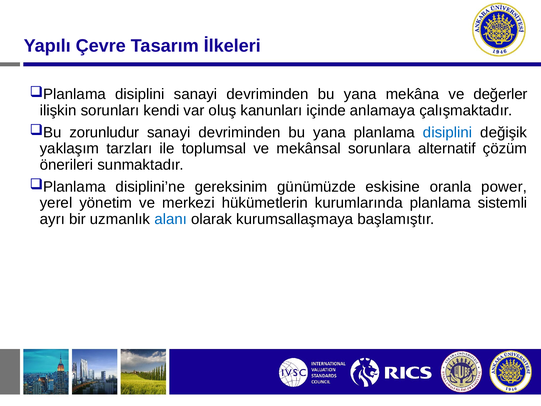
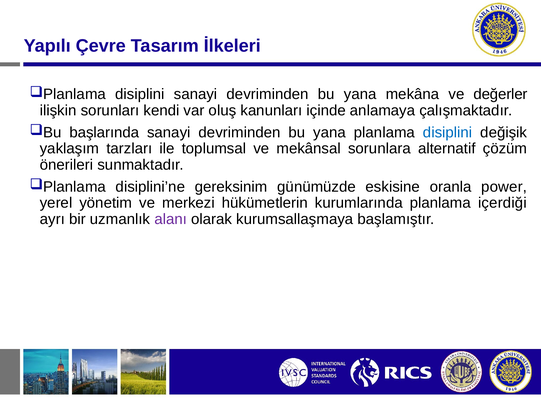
zorunludur: zorunludur -> başlarında
sistemli: sistemli -> içerdiği
alanı colour: blue -> purple
